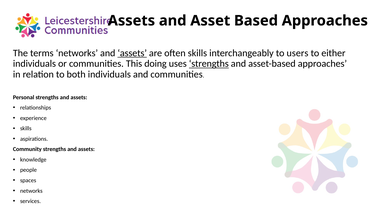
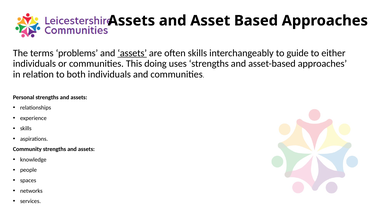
terms networks: networks -> problems
users: users -> guide
strengths at (209, 64) underline: present -> none
